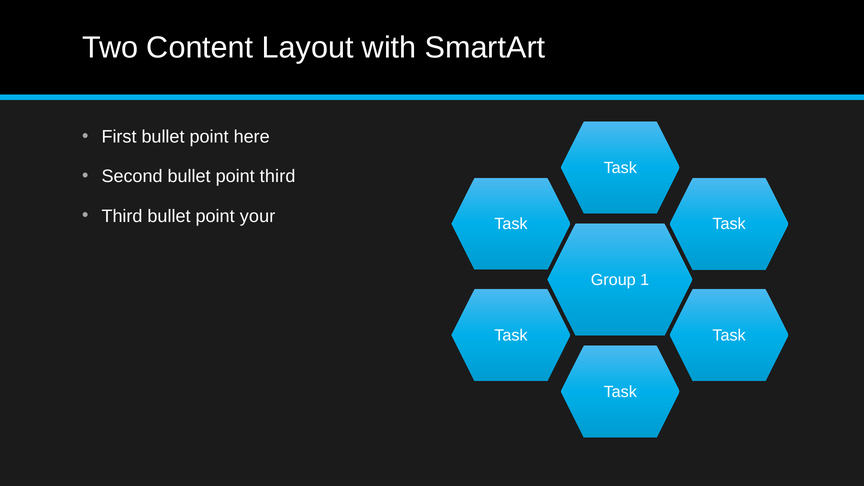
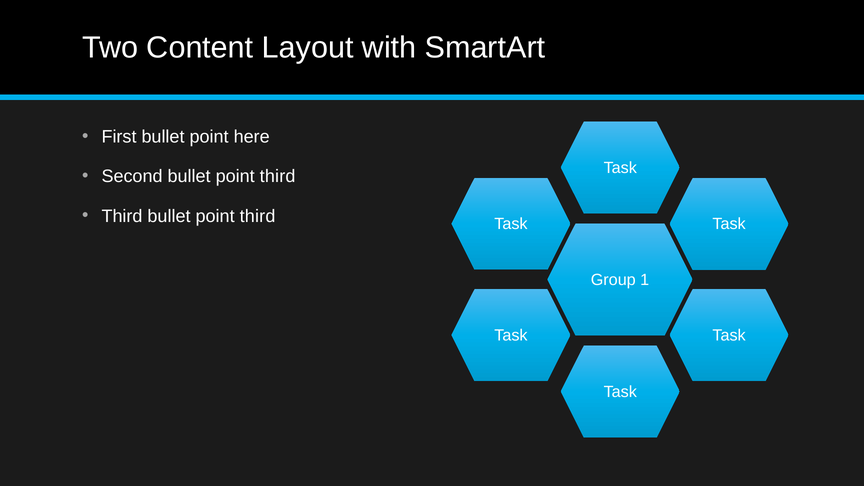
Third bullet point your: your -> third
